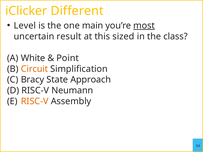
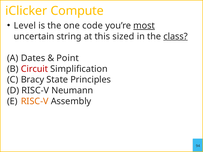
Different: Different -> Compute
main: main -> code
result: result -> string
class underline: none -> present
White: White -> Dates
Circuit colour: orange -> red
Approach: Approach -> Principles
